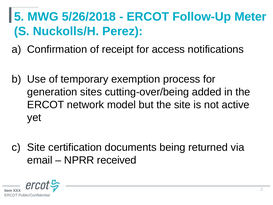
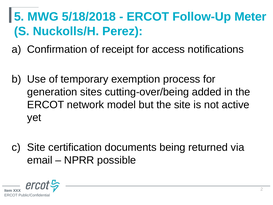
5/26/2018: 5/26/2018 -> 5/18/2018
received: received -> possible
